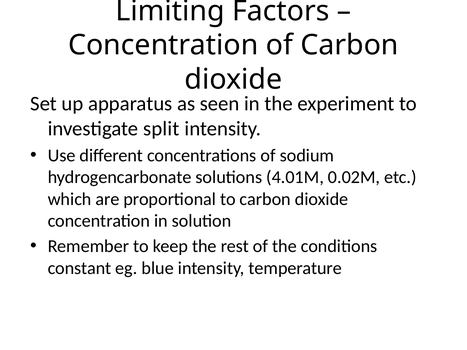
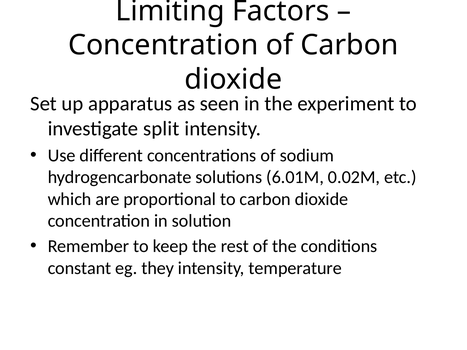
4.01M: 4.01M -> 6.01M
blue: blue -> they
